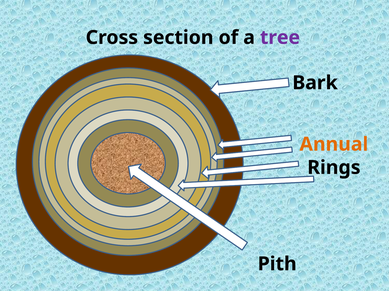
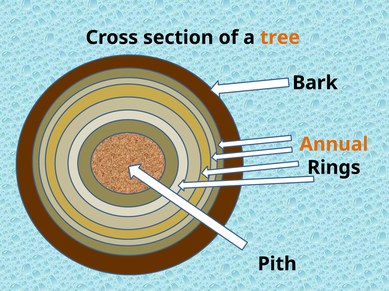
tree colour: purple -> orange
